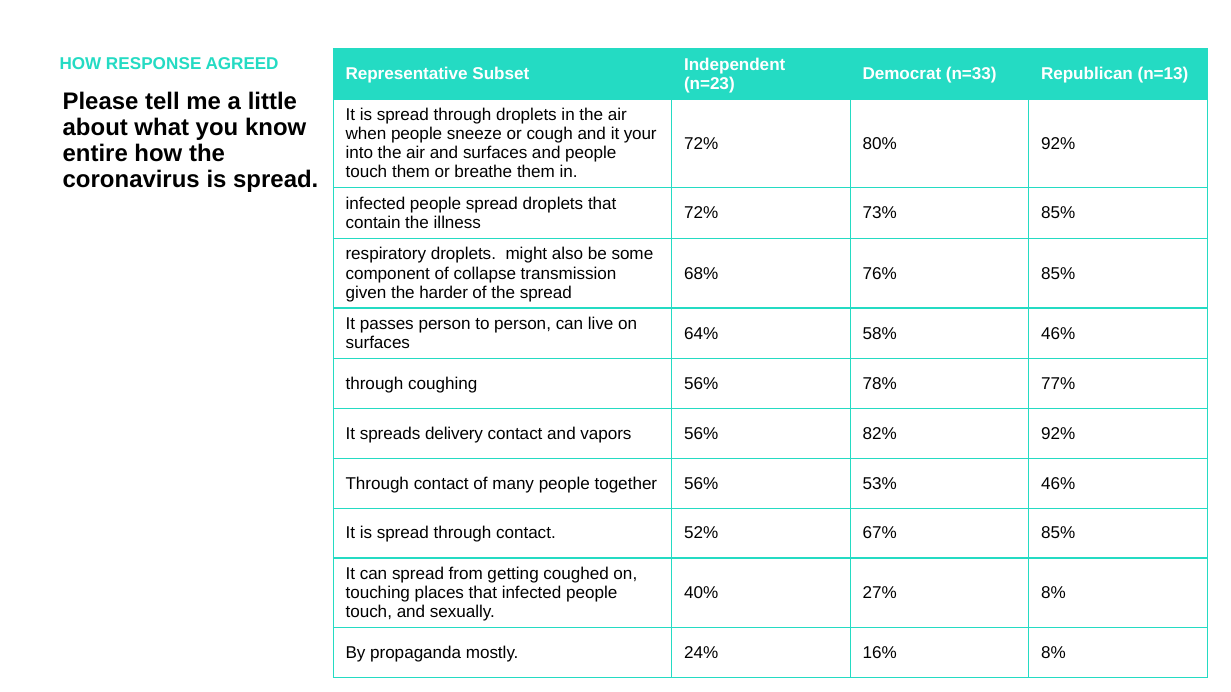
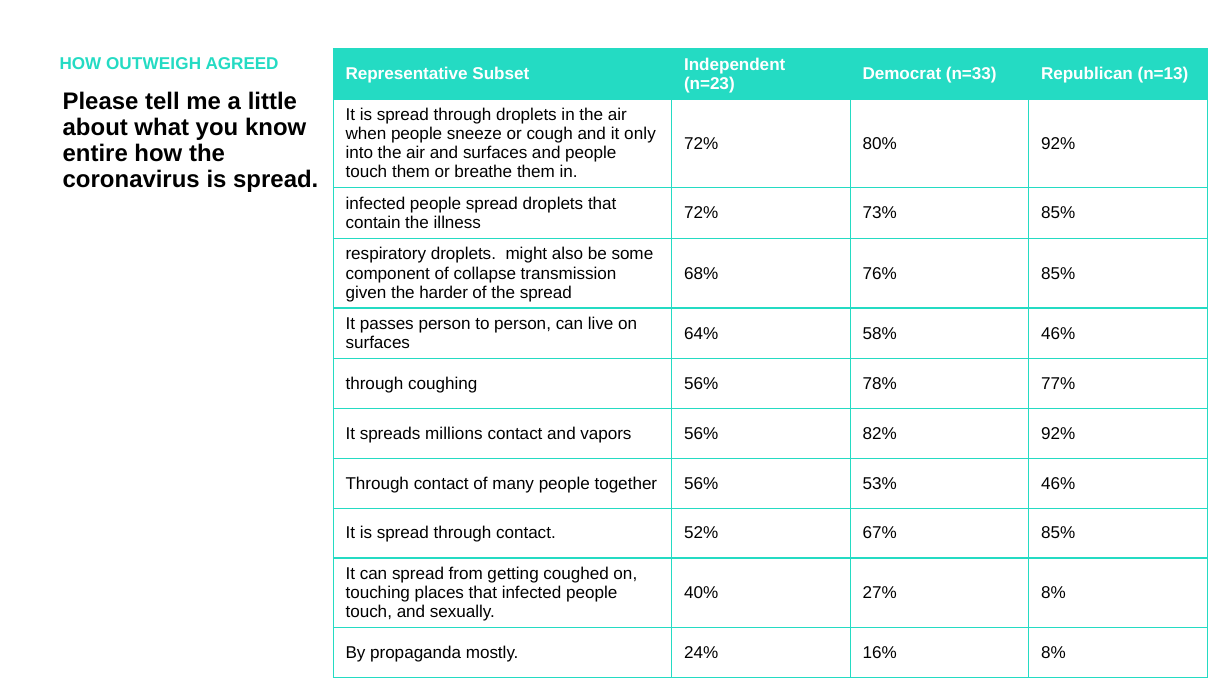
RESPONSE: RESPONSE -> OUTWEIGH
your: your -> only
delivery: delivery -> millions
